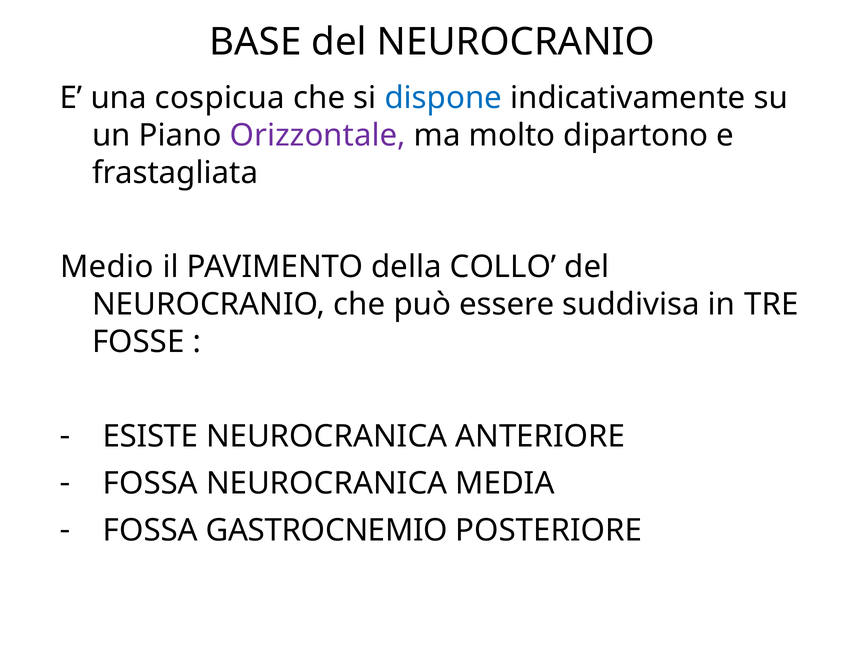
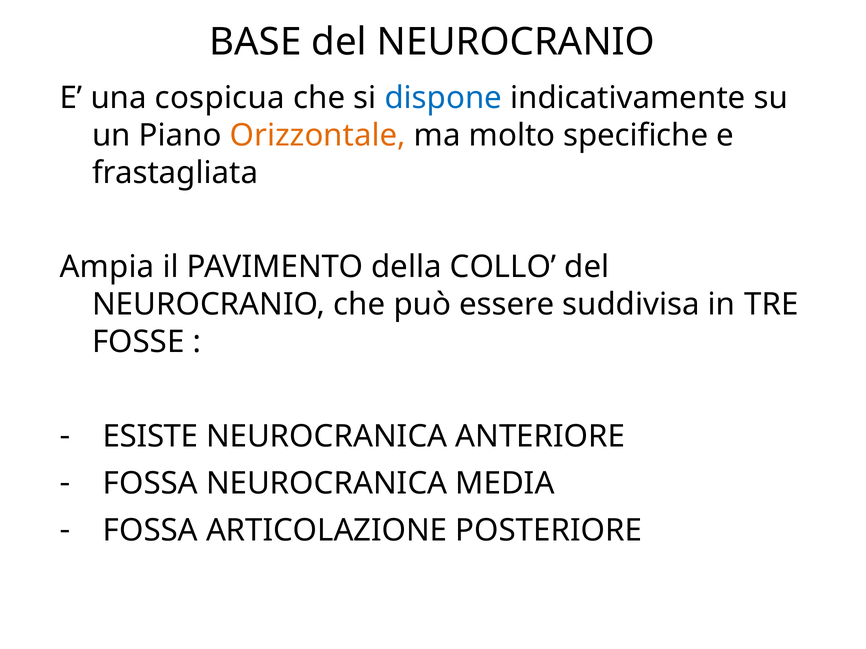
Orizzontale colour: purple -> orange
dipartono: dipartono -> specifiche
Medio: Medio -> Ampia
GASTROCNEMIO: GASTROCNEMIO -> ARTICOLAZIONE
